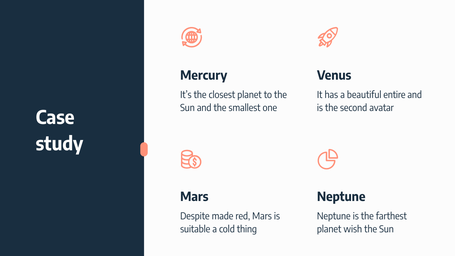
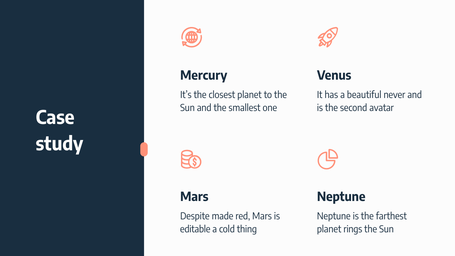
entire: entire -> never
suitable: suitable -> editable
wish: wish -> rings
